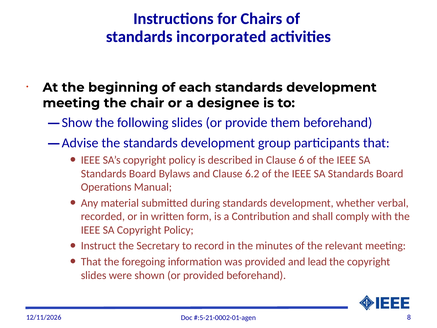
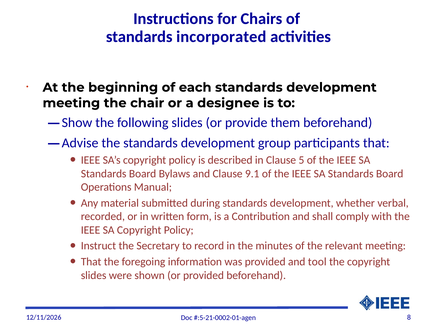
6: 6 -> 5
6.2: 6.2 -> 9.1
lead: lead -> tool
